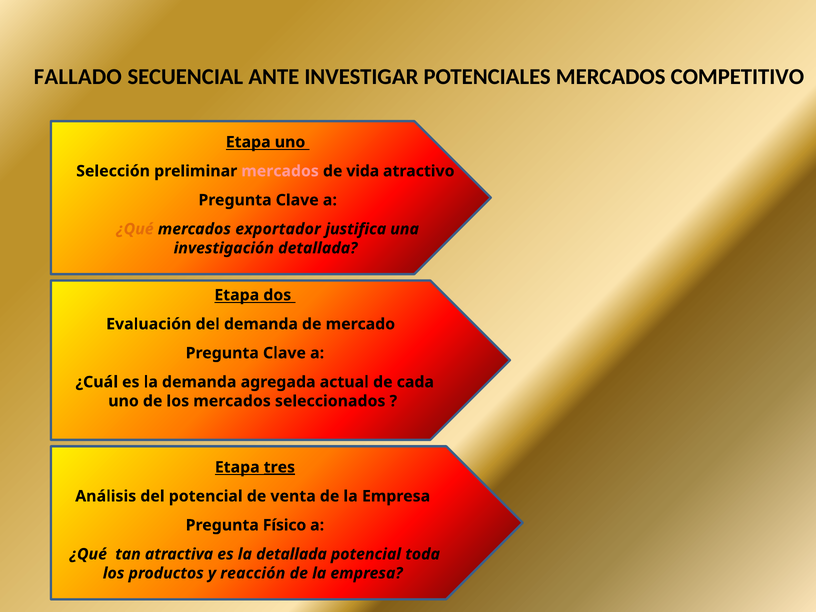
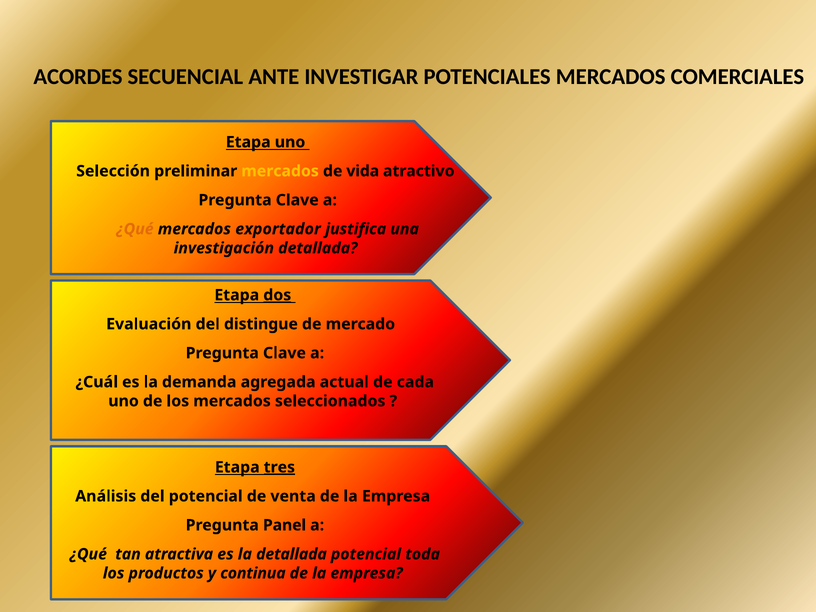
FALLADO: FALLADO -> ACORDES
COMPETITIVO: COMPETITIVO -> COMERCIALES
mercados at (280, 171) colour: pink -> yellow
dos underline: none -> present
del demanda: demanda -> distingue
Físico: Físico -> Panel
reacción: reacción -> continua
